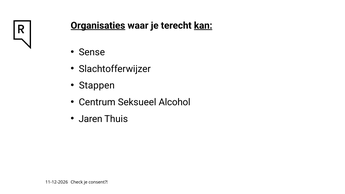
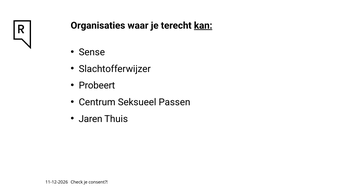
Organisaties underline: present -> none
Stappen: Stappen -> Probeert
Alcohol: Alcohol -> Passen
